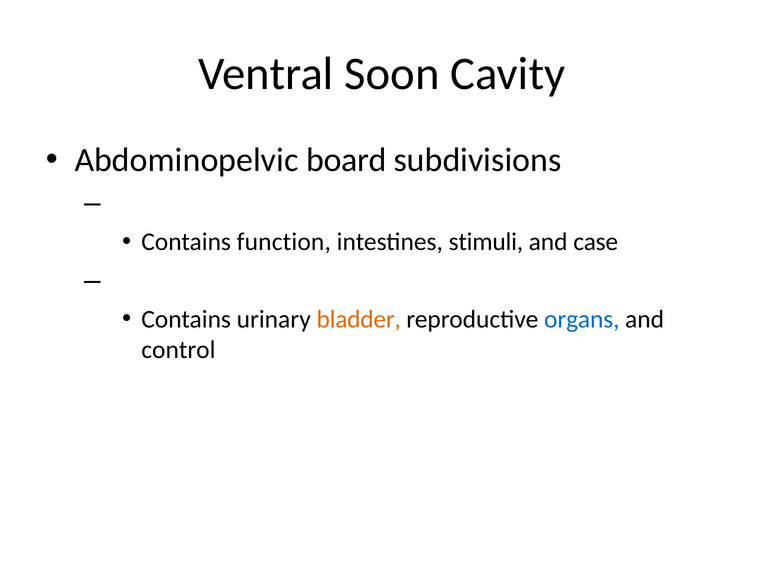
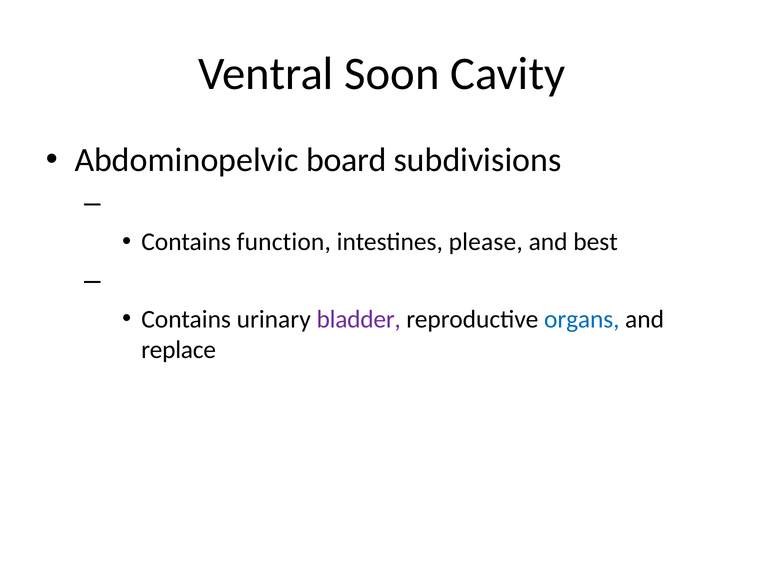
stimuli: stimuli -> please
case: case -> best
bladder colour: orange -> purple
control: control -> replace
